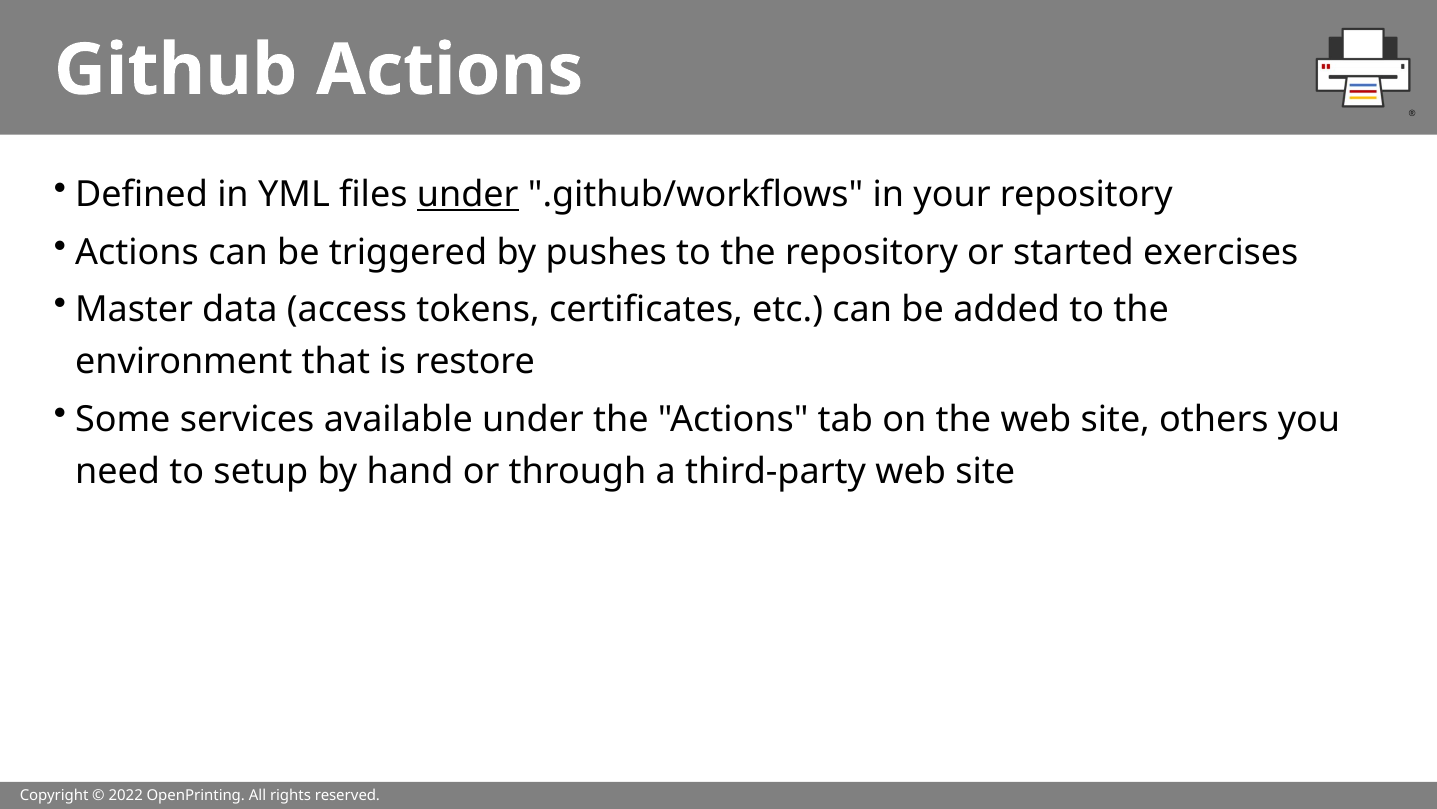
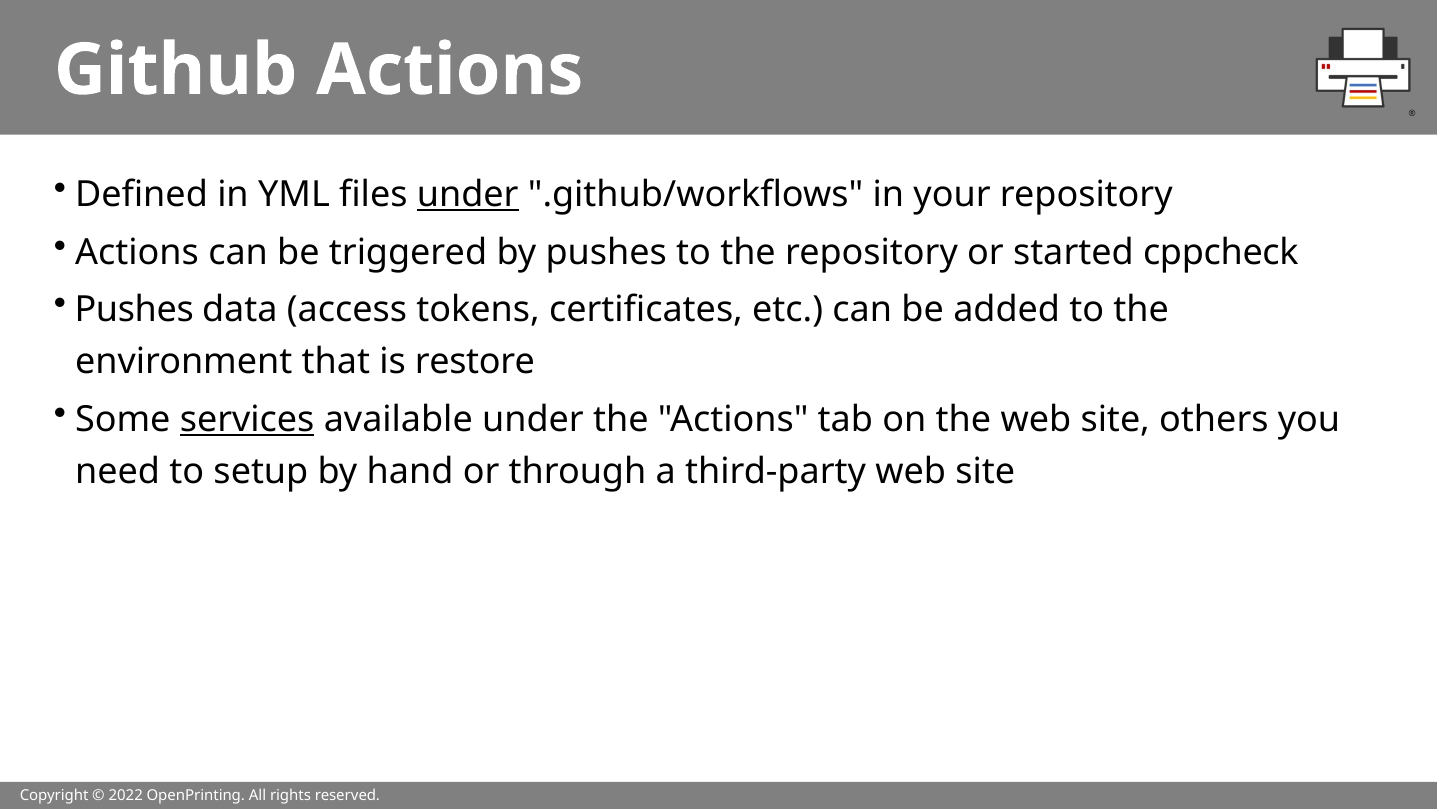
exercises: exercises -> cppcheck
Master at (134, 310): Master -> Pushes
services underline: none -> present
